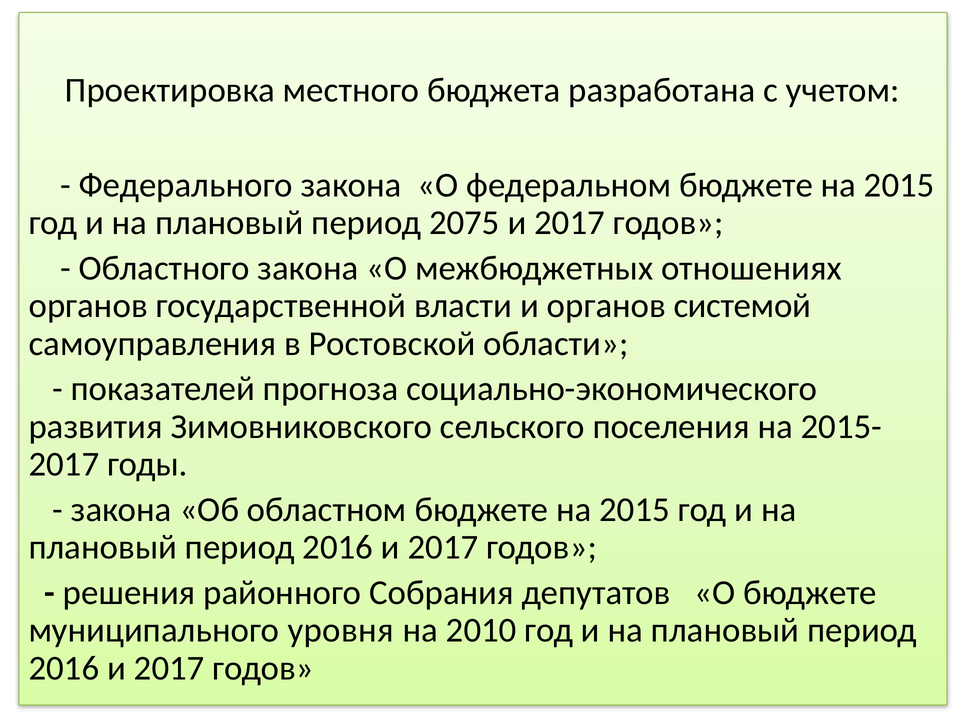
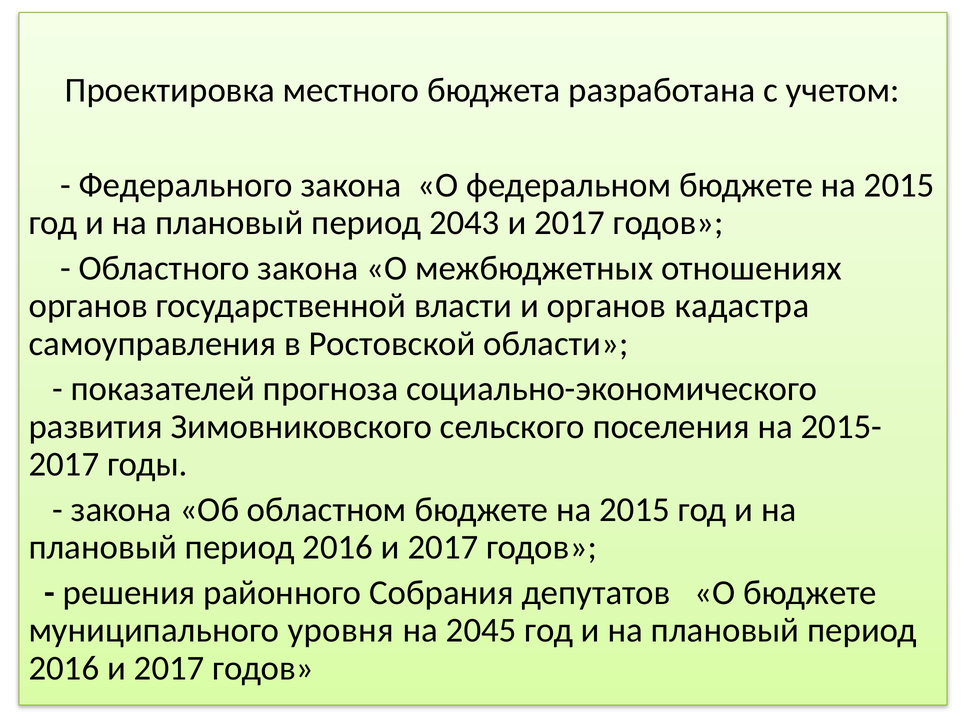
2075: 2075 -> 2043
системой: системой -> кадастра
2010: 2010 -> 2045
